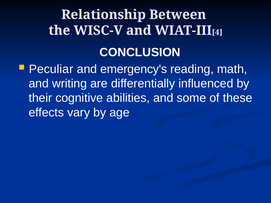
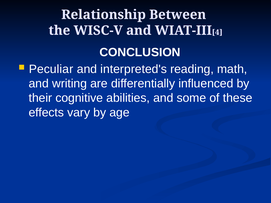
emergency's: emergency's -> interpreted's
